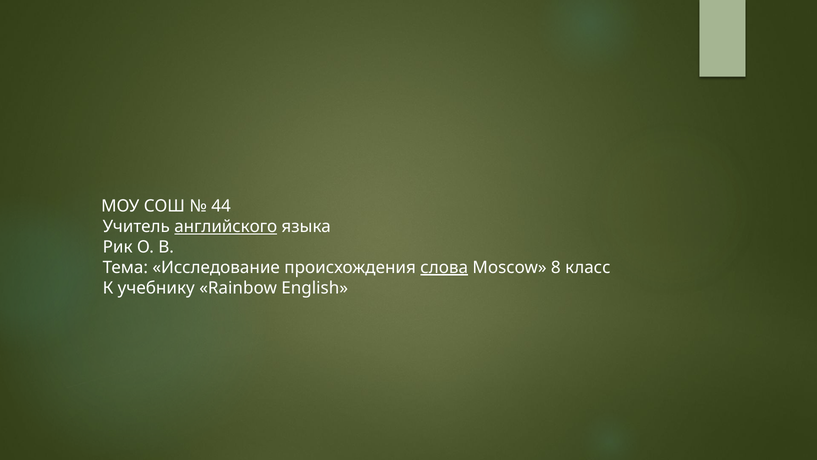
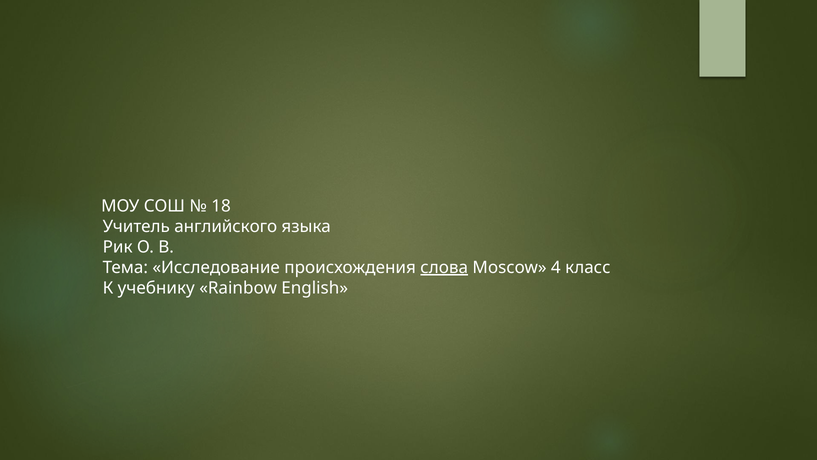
44: 44 -> 18
английского underline: present -> none
8: 8 -> 4
